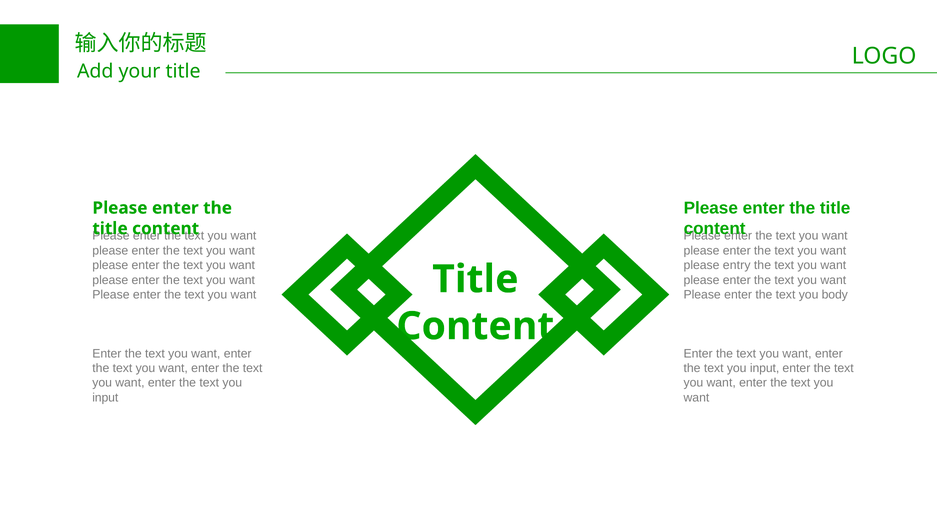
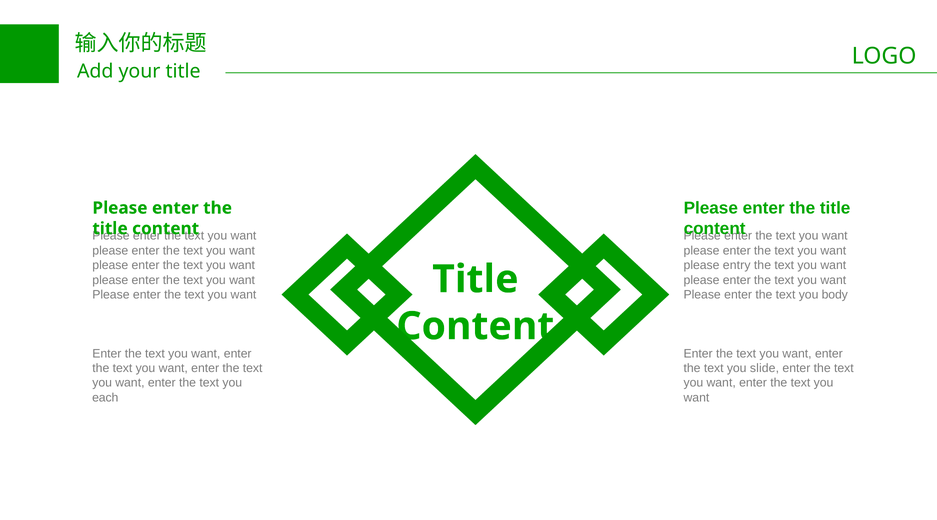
input at (765, 369): input -> slide
input at (105, 398): input -> each
